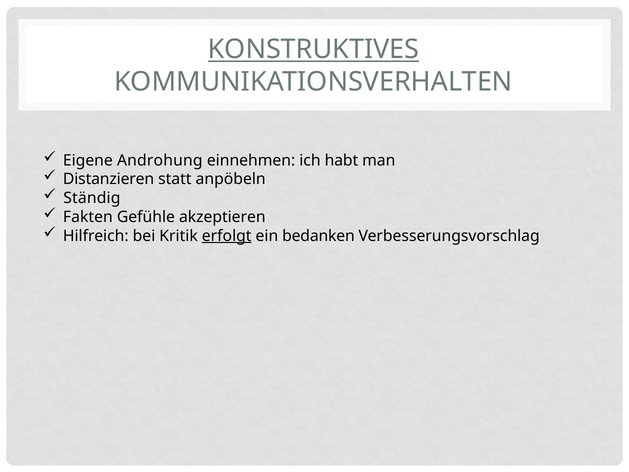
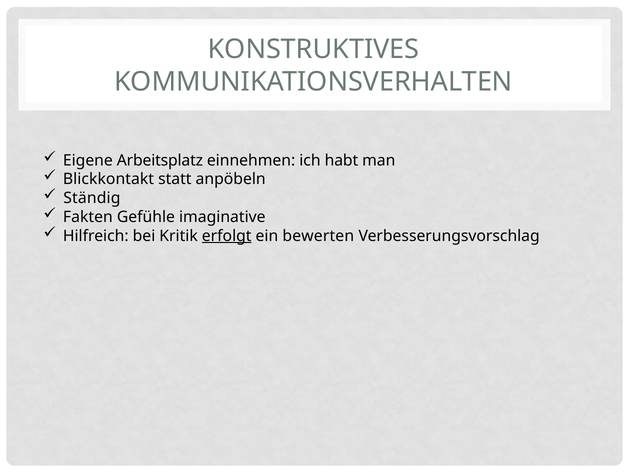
KONSTRUKTIVES underline: present -> none
Androhung: Androhung -> Arbeitsplatz
Distanzieren: Distanzieren -> Blickkontakt
akzeptieren: akzeptieren -> imaginative
bedanken: bedanken -> bewerten
